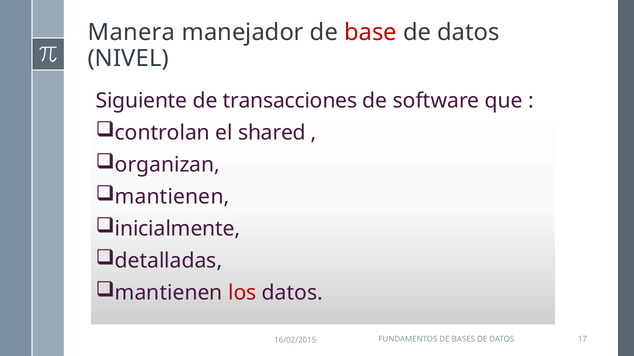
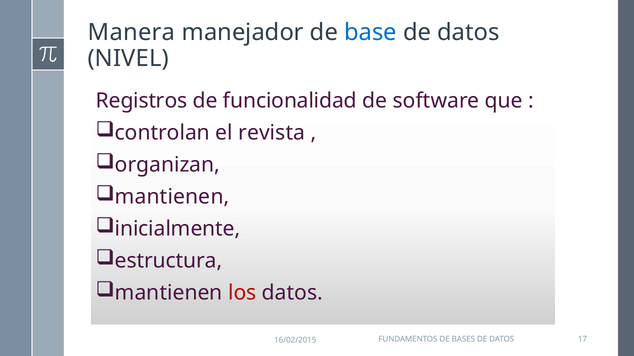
base colour: red -> blue
Siguiente: Siguiente -> Registros
transacciones: transacciones -> funcionalidad
shared: shared -> revista
detalladas: detalladas -> estructura
